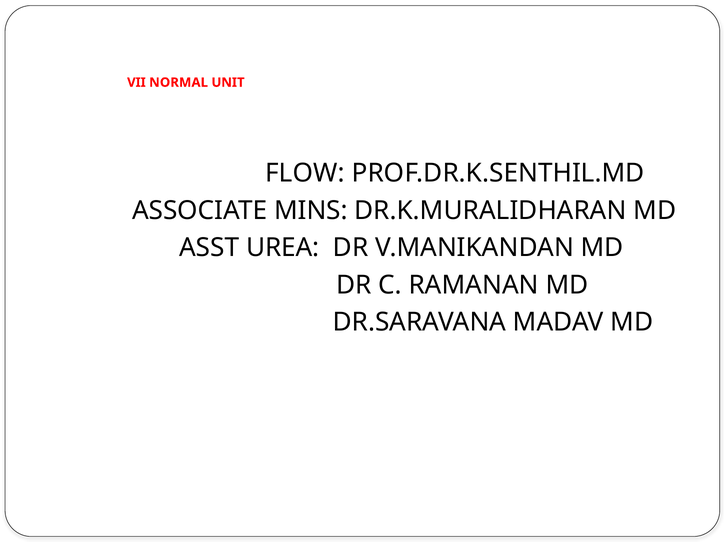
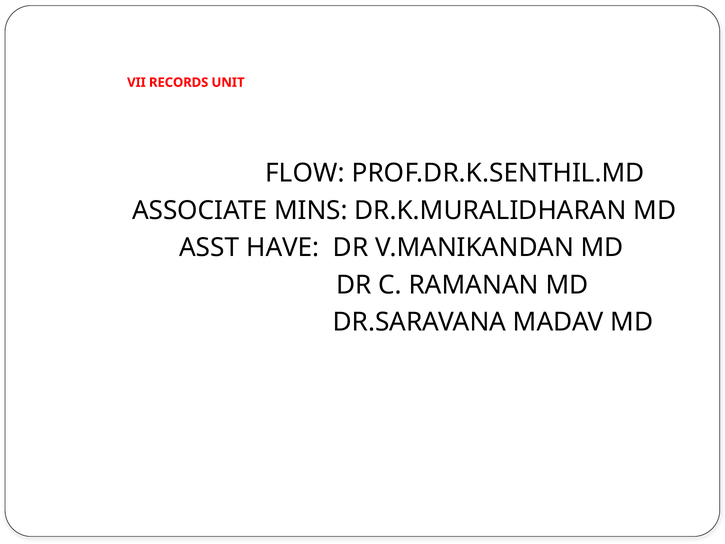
NORMAL: NORMAL -> RECORDS
UREA: UREA -> HAVE
